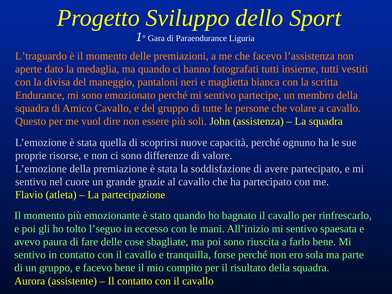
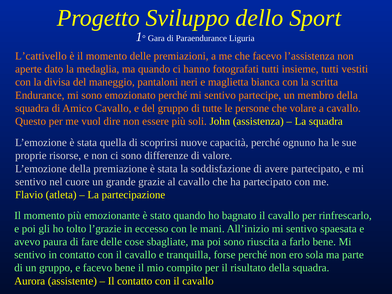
L’traguardo: L’traguardo -> L’cattivello
l’seguo: l’seguo -> l’grazie
